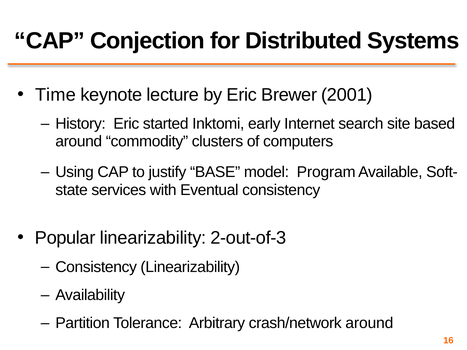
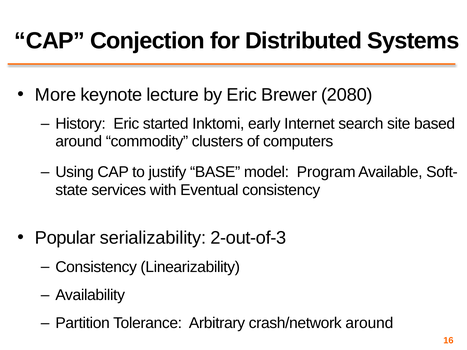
Time: Time -> More
2001: 2001 -> 2080
Popular linearizability: linearizability -> serializability
